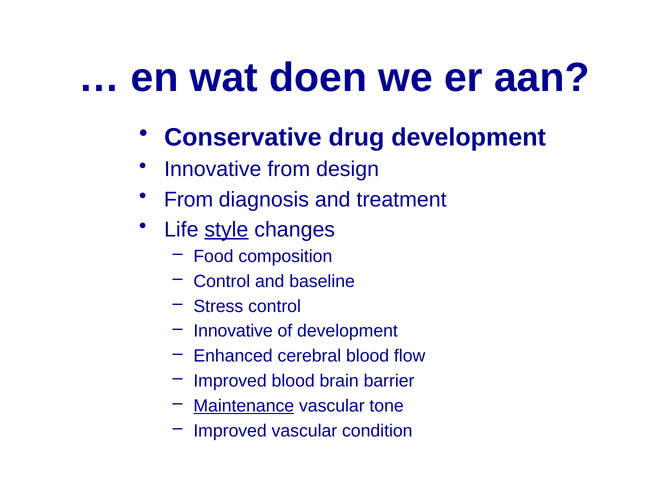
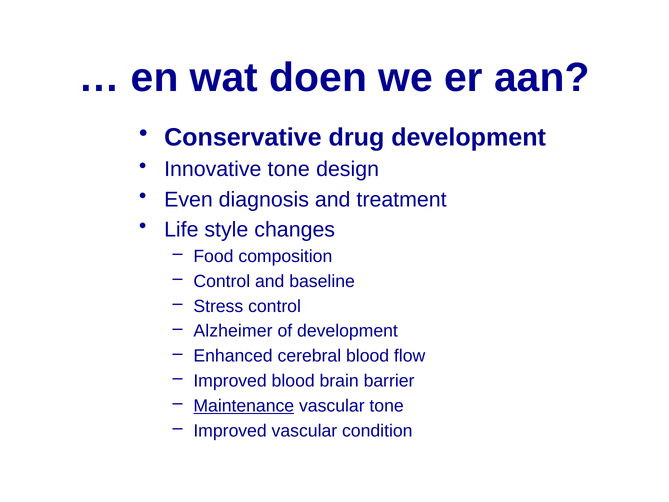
Innovative from: from -> tone
From at (189, 199): From -> Even
style underline: present -> none
Innovative at (233, 331): Innovative -> Alzheimer
